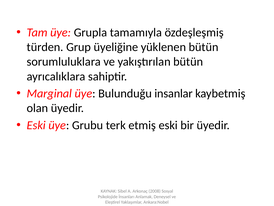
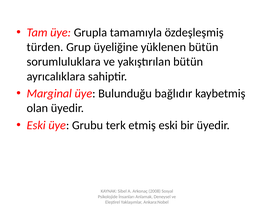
insanlar: insanlar -> bağlıdır
